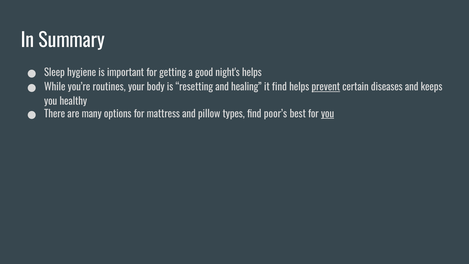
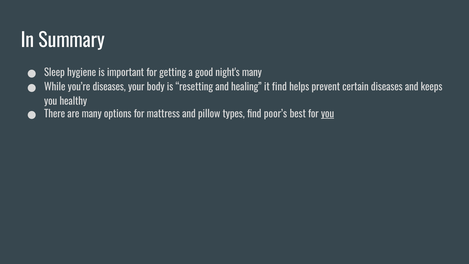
night's helps: helps -> many
you’re routines: routines -> diseases
prevent underline: present -> none
